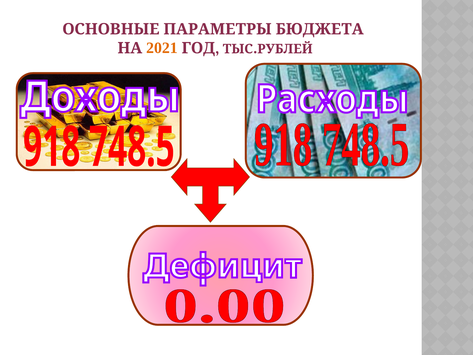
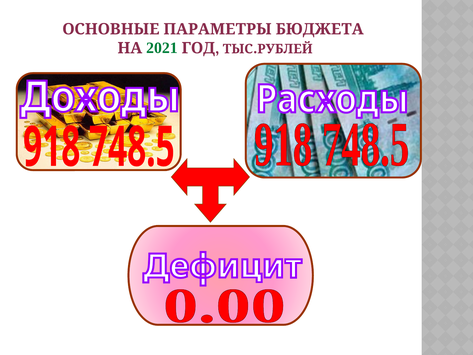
2021 colour: orange -> green
